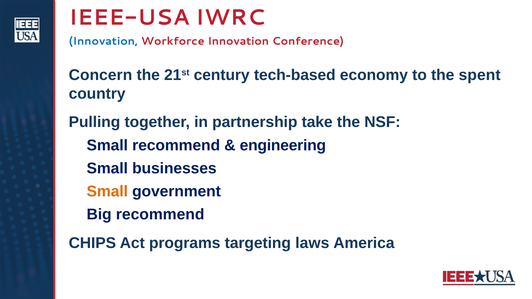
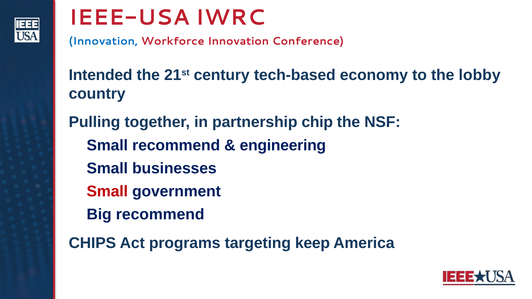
Concern: Concern -> Intended
spent: spent -> lobby
take: take -> chip
Small at (107, 191) colour: orange -> red
laws: laws -> keep
